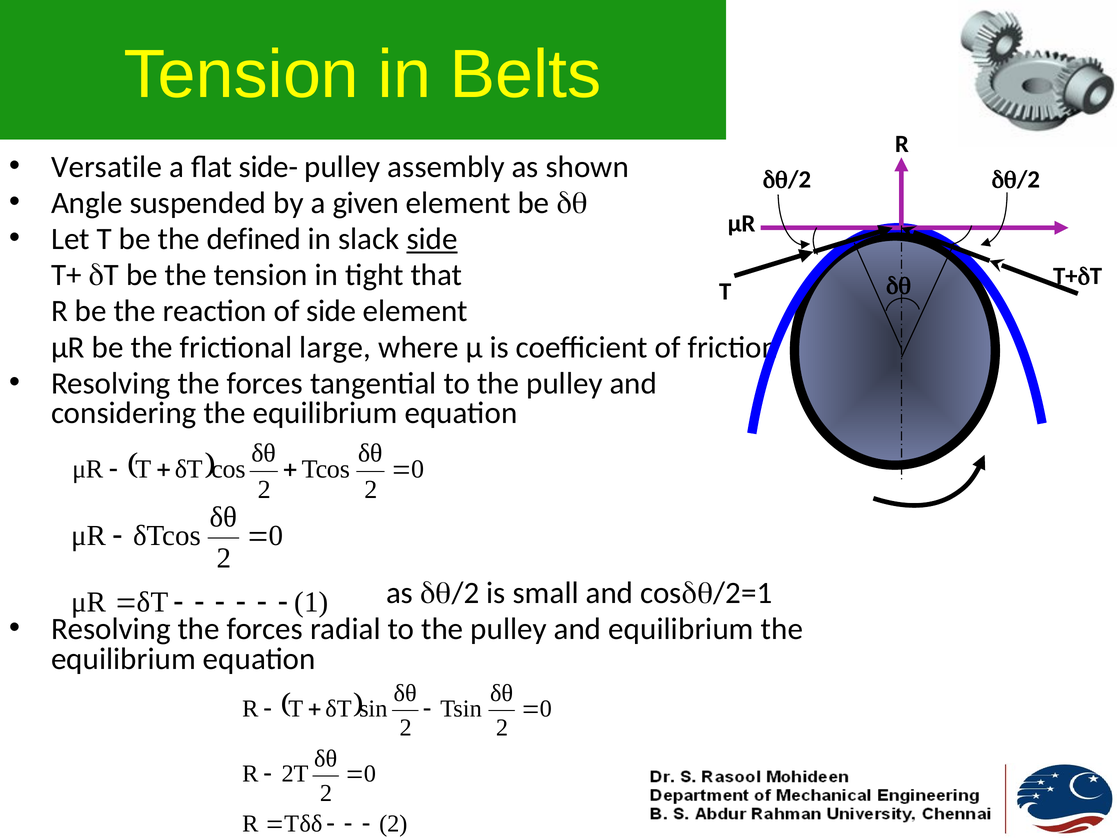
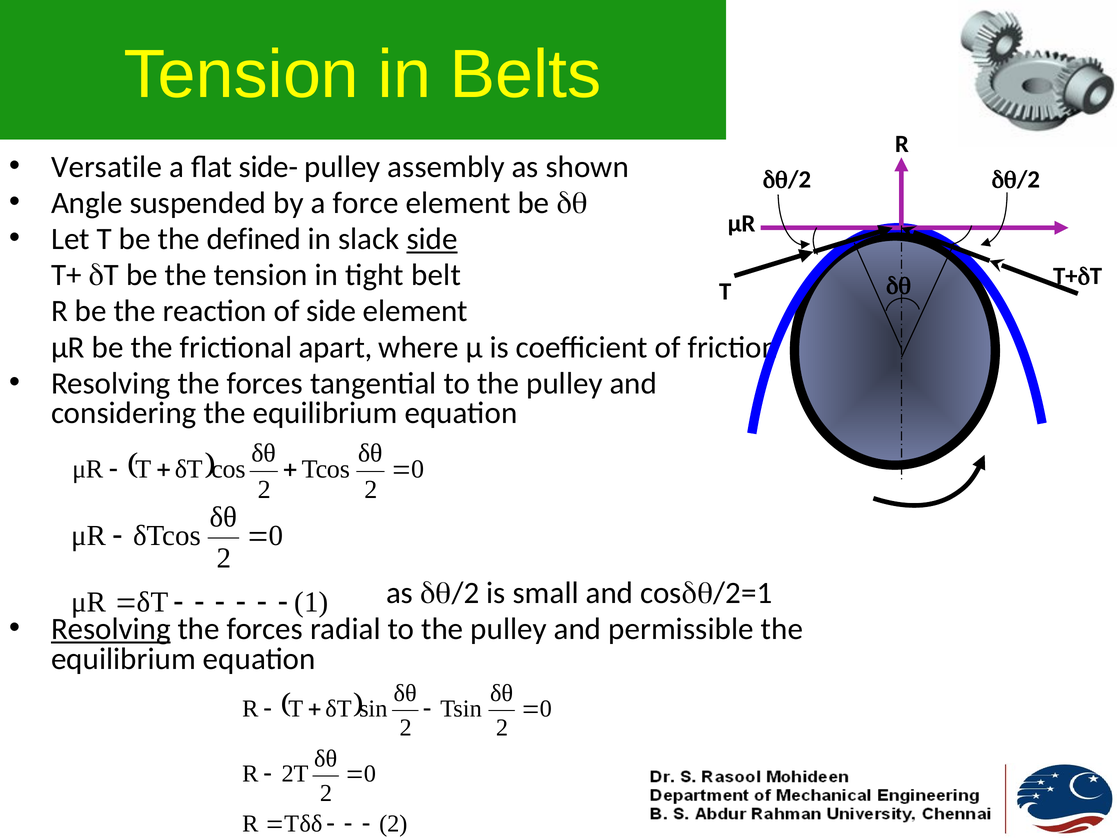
given: given -> force
that: that -> belt
large: large -> apart
Resolving at (111, 629) underline: none -> present
and equilibrium: equilibrium -> permissible
